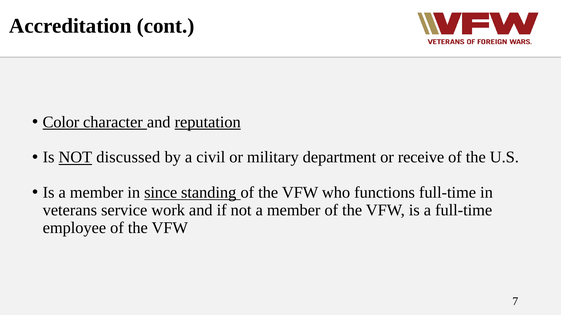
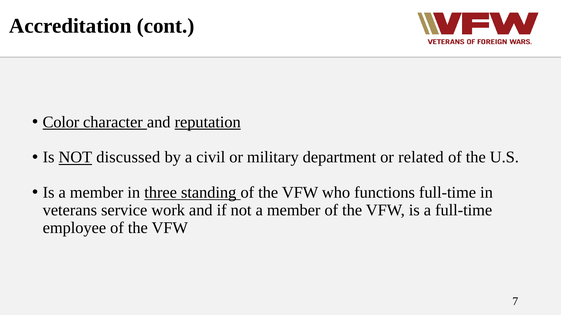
receive: receive -> related
since: since -> three
